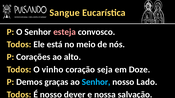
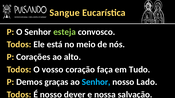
esteja colour: pink -> light green
vinho: vinho -> vosso
seja: seja -> faça
Doze: Doze -> Tudo
